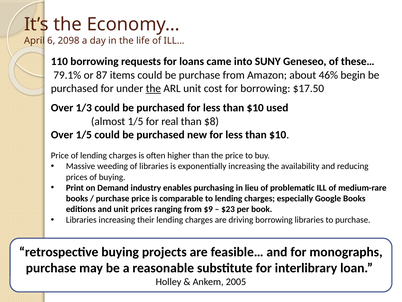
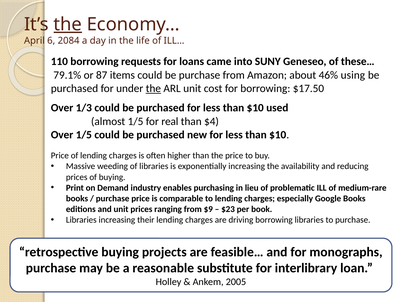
the at (68, 24) underline: none -> present
2098: 2098 -> 2084
begin: begin -> using
$8: $8 -> $4
